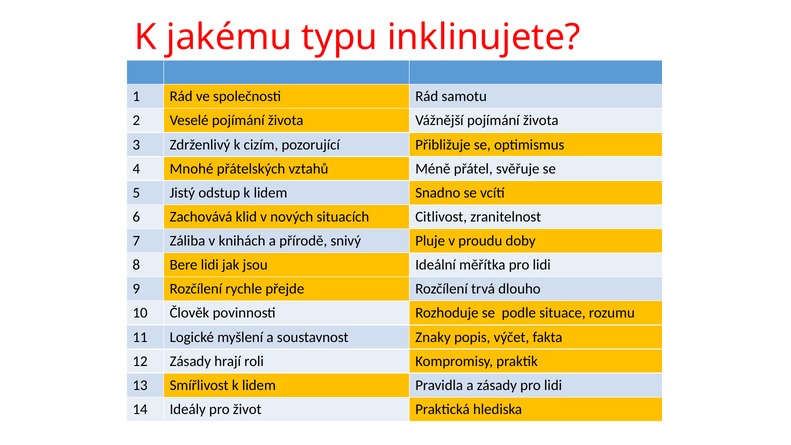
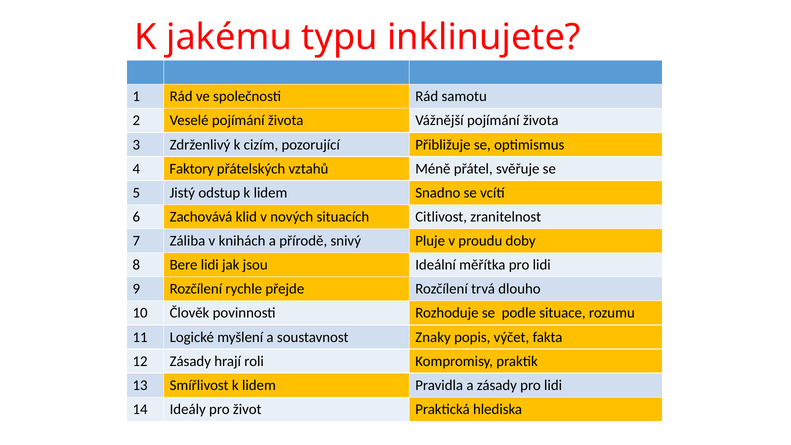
Mnohé: Mnohé -> Faktory
